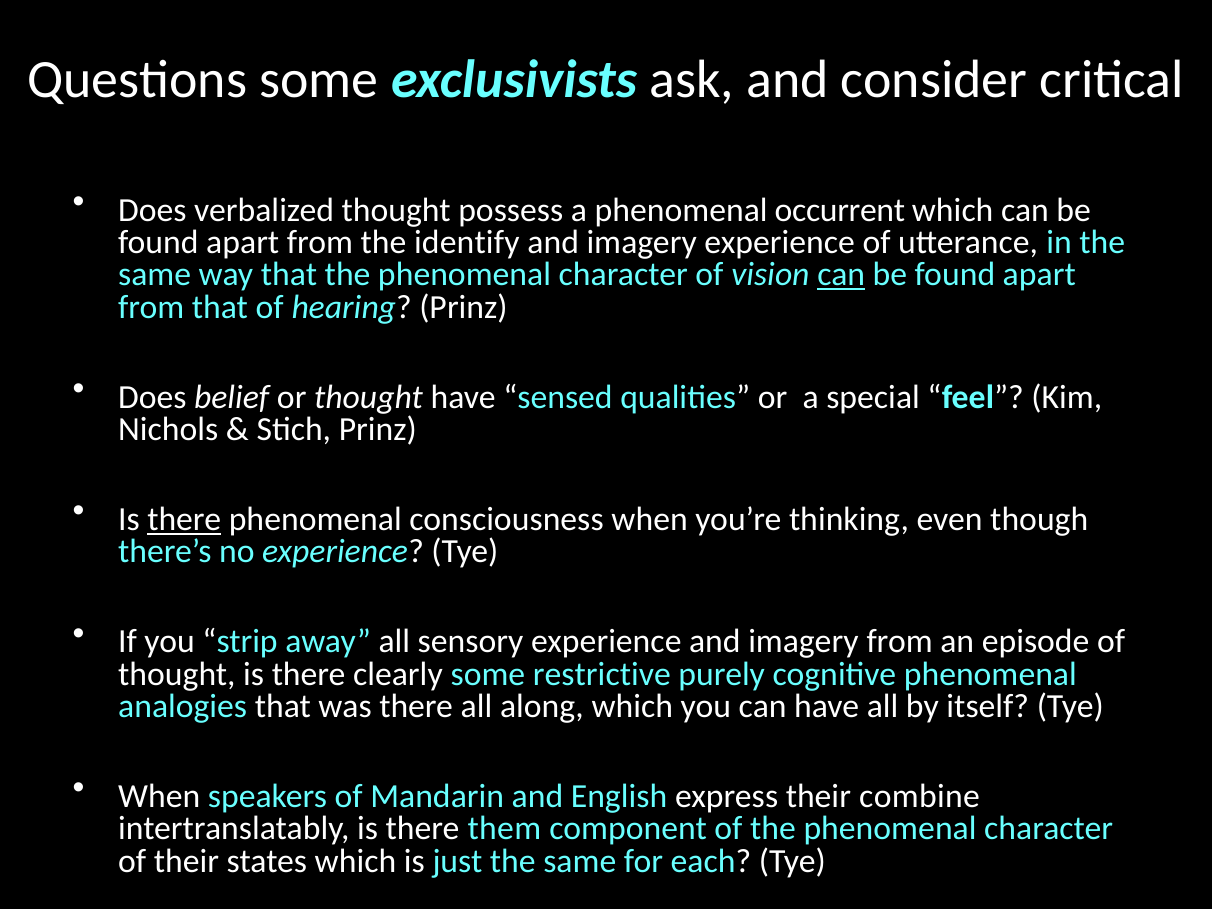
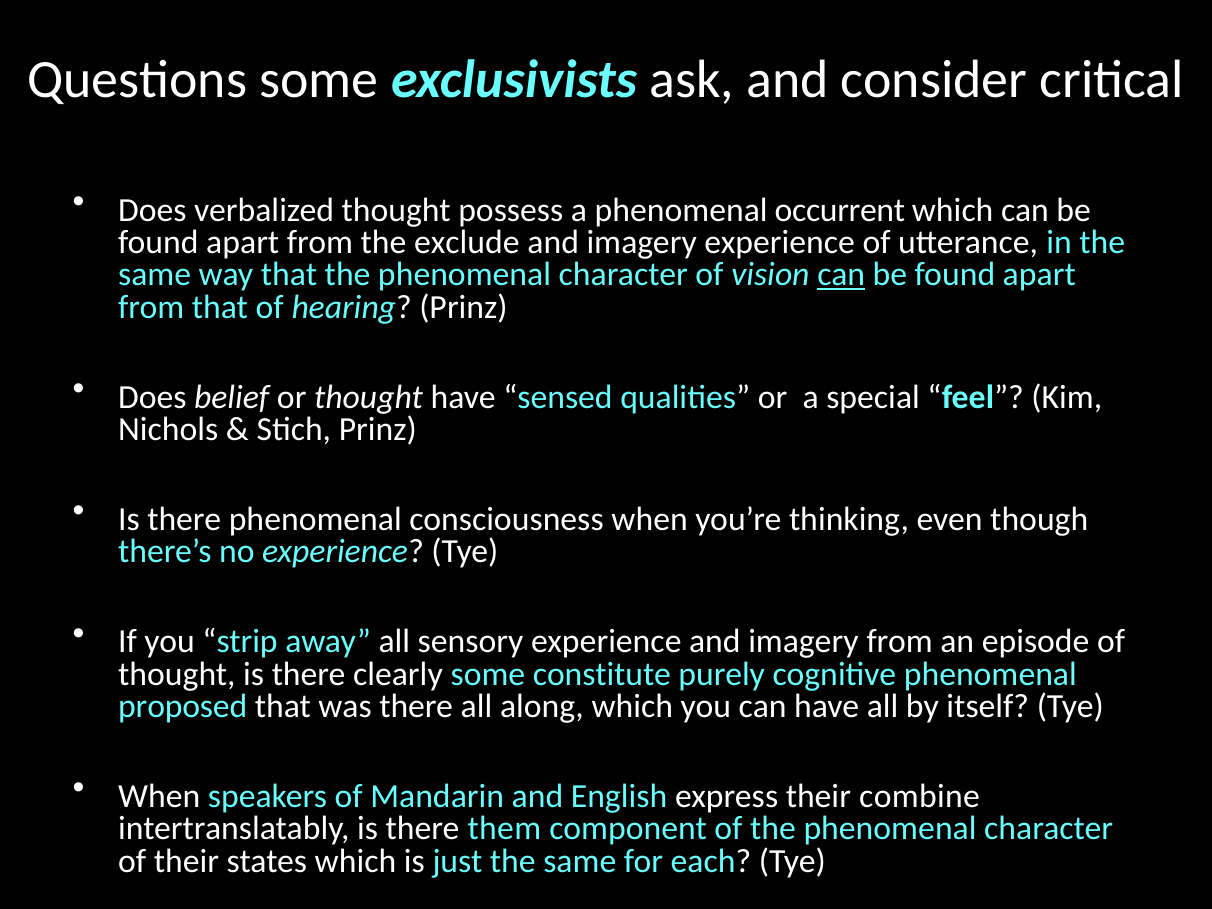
identify: identify -> exclude
there at (184, 519) underline: present -> none
restrictive: restrictive -> constitute
analogies: analogies -> proposed
